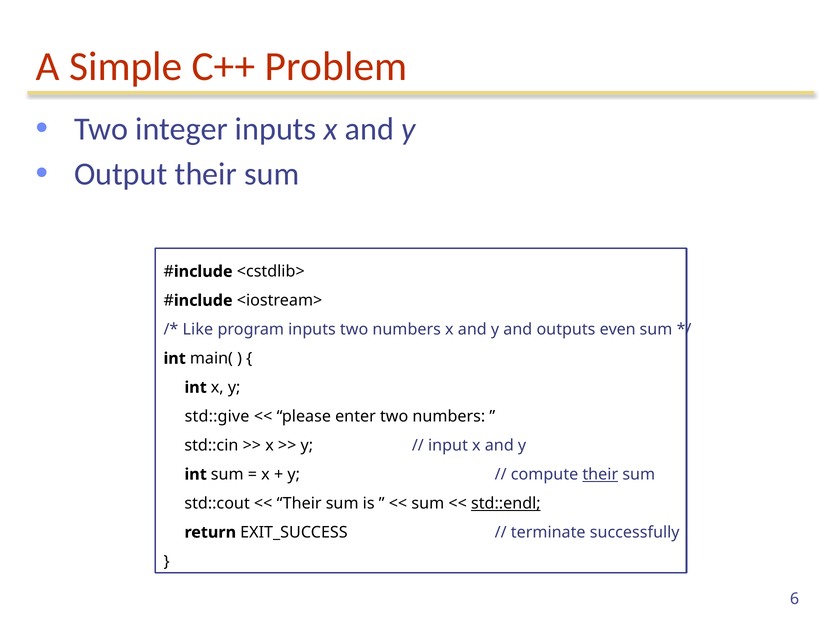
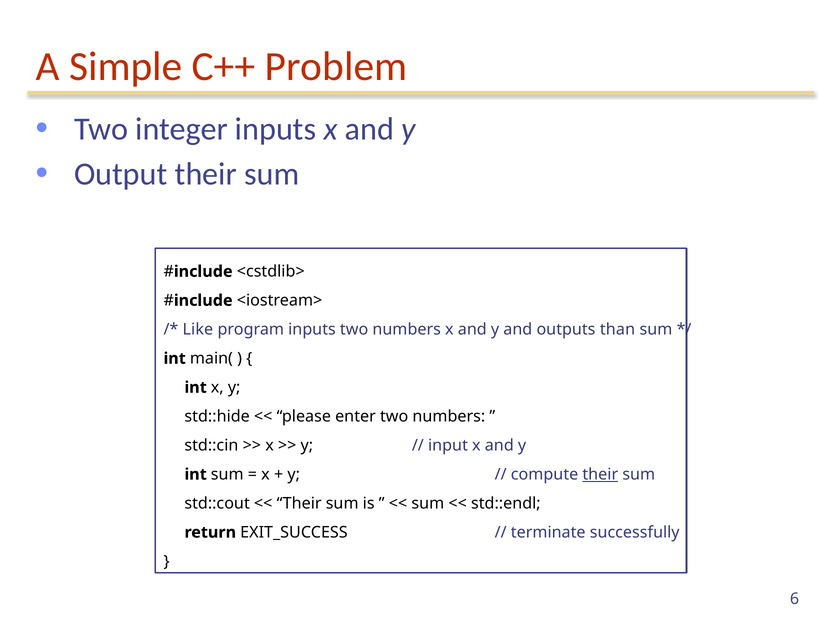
even: even -> than
std::give: std::give -> std::hide
std::endl underline: present -> none
